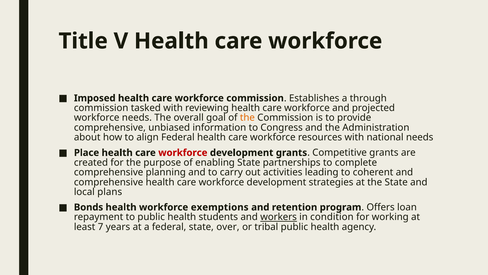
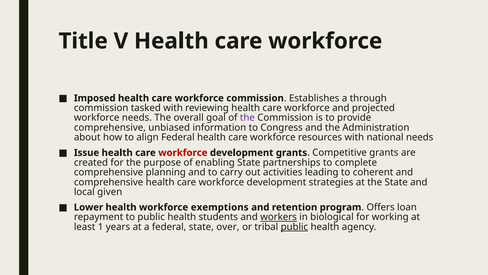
the at (247, 118) colour: orange -> purple
Place: Place -> Issue
plans: plans -> given
Bonds: Bonds -> Lower
condition: condition -> biological
7: 7 -> 1
public at (294, 227) underline: none -> present
